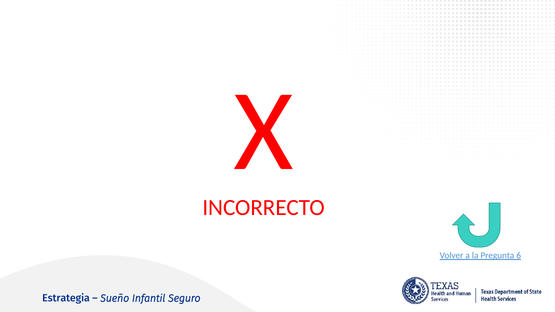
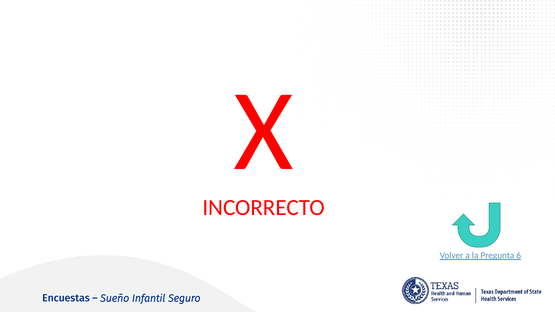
Estrategia: Estrategia -> Encuestas
